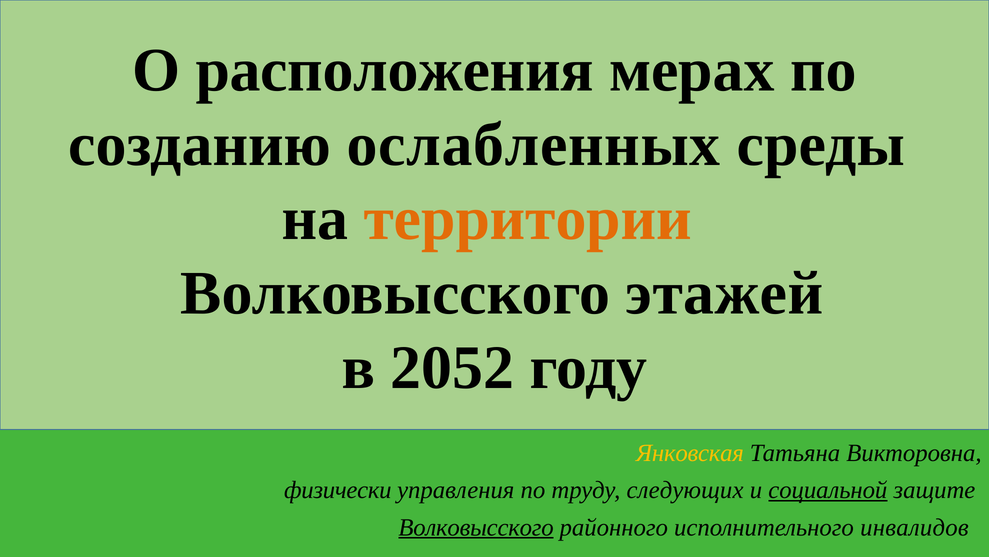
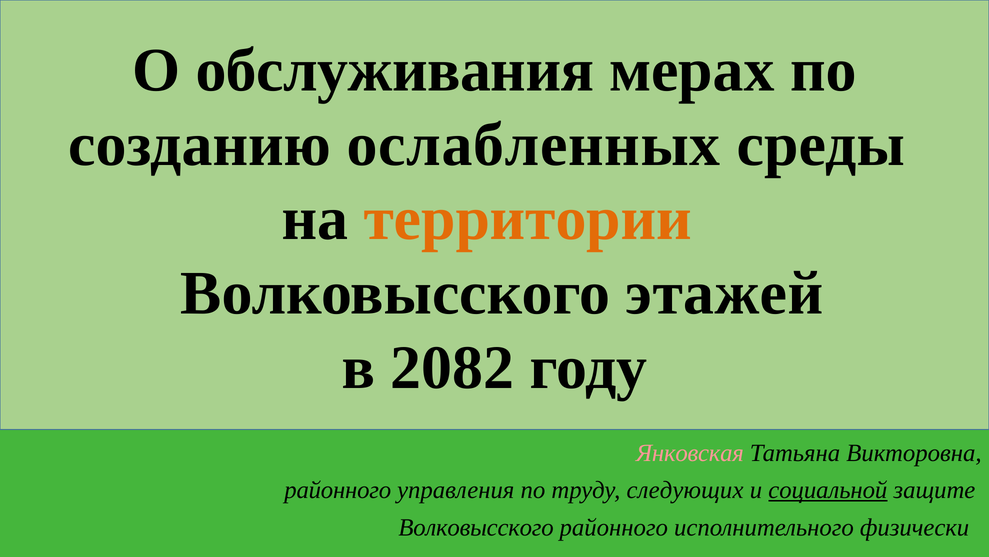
расположения: расположения -> обслуживания
2052: 2052 -> 2082
Янковская colour: yellow -> pink
физически at (338, 490): физически -> районного
Волковысского at (476, 527) underline: present -> none
инвалидов: инвалидов -> физически
